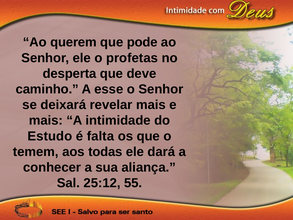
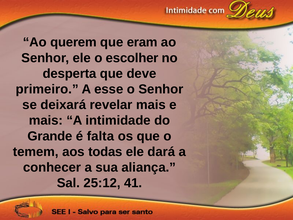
pode: pode -> eram
profetas: profetas -> escolher
caminho: caminho -> primeiro
Estudo: Estudo -> Grande
55: 55 -> 41
